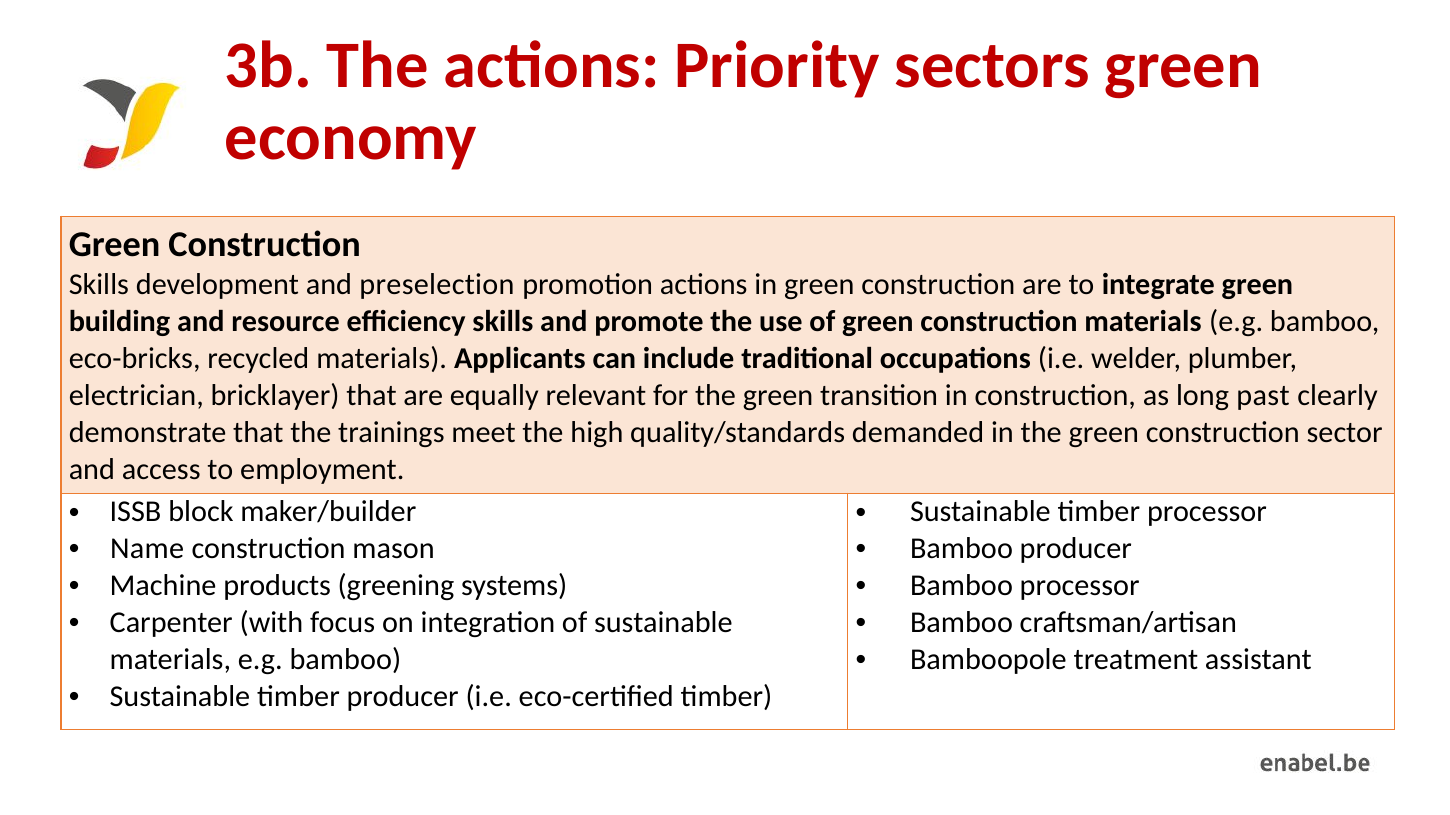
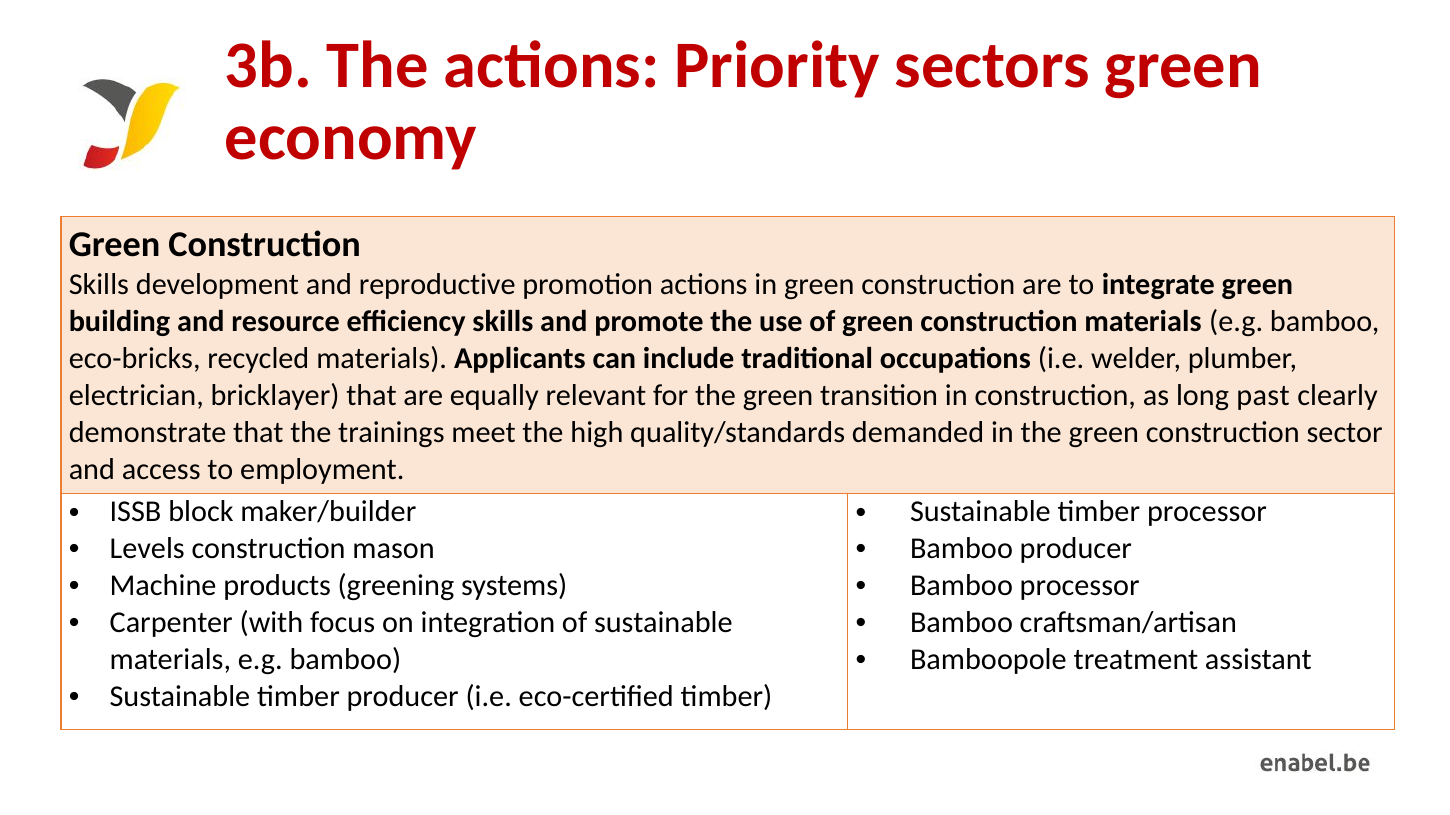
preselection: preselection -> reproductive
Name: Name -> Levels
